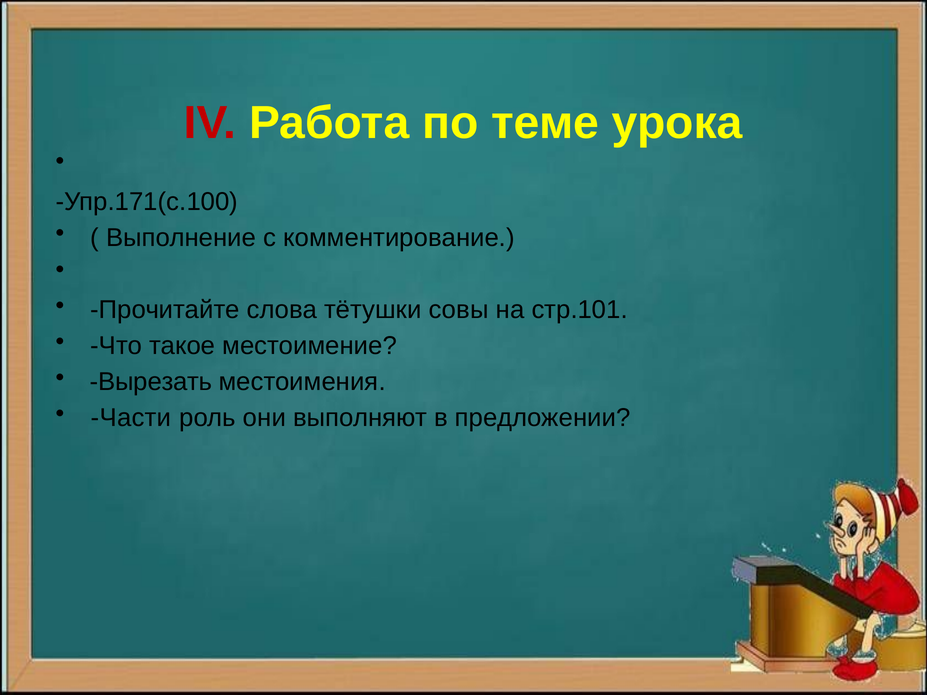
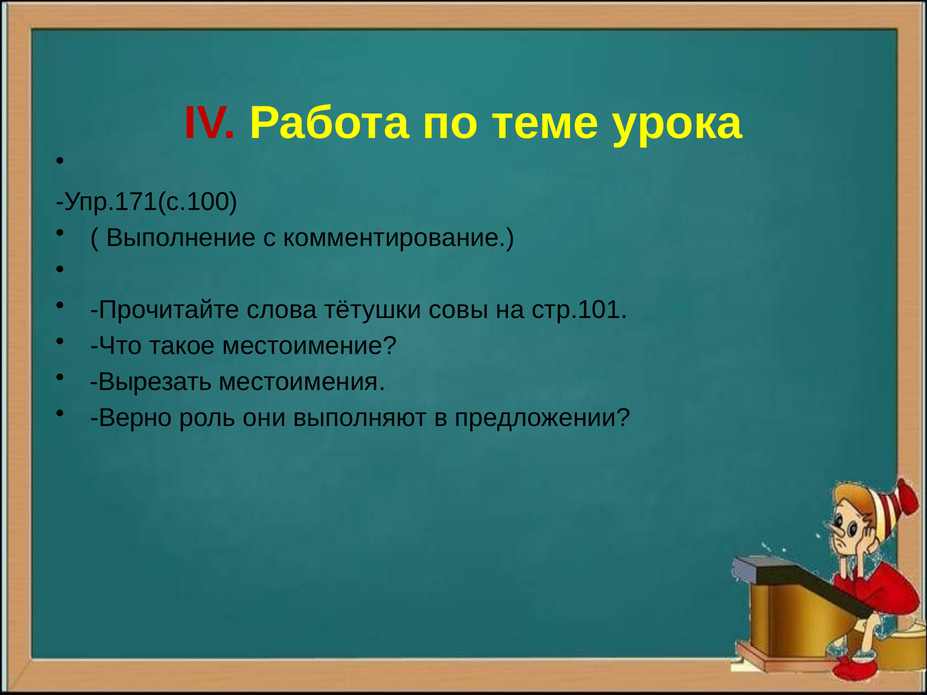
Части: Части -> Верно
